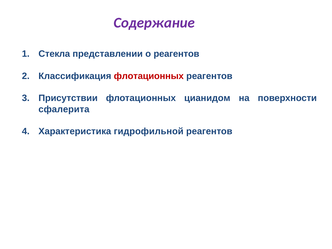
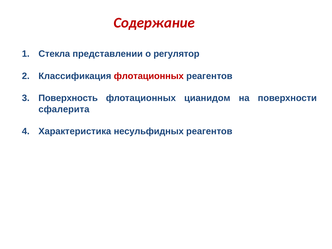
Содержание colour: purple -> red
о реагентов: реагентов -> регулятор
Присутствии: Присутствии -> Поверхность
гидрофильной: гидрофильной -> несульфидных
